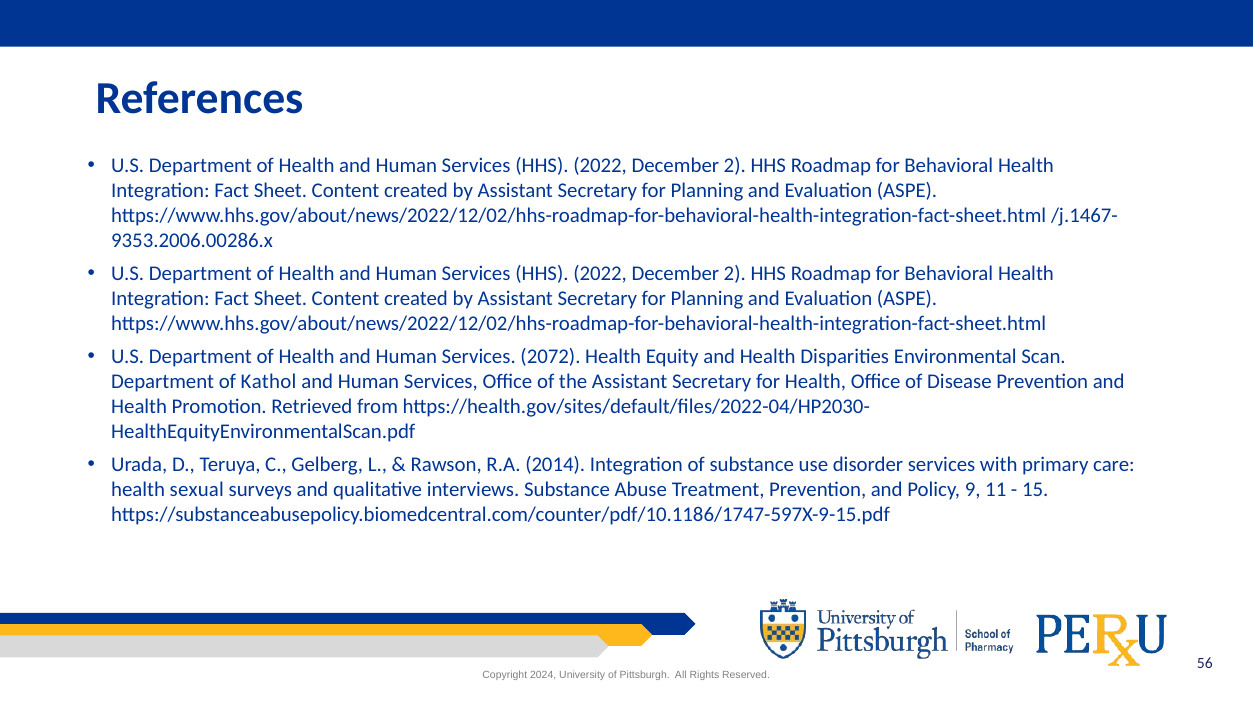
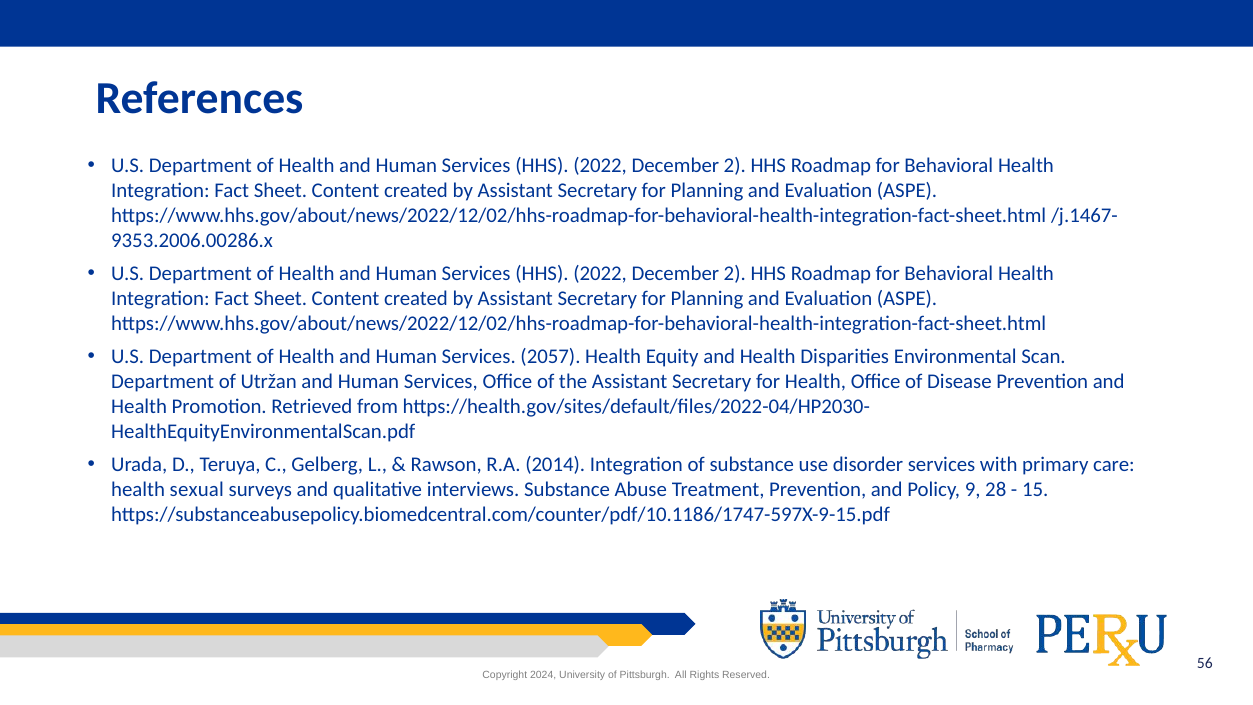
2072: 2072 -> 2057
Kathol: Kathol -> Utržan
11: 11 -> 28
